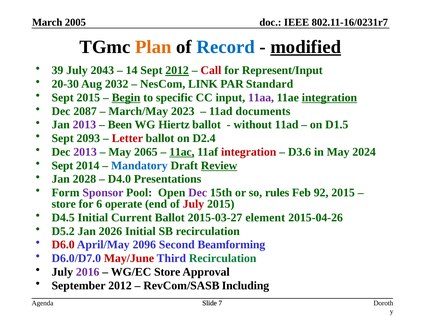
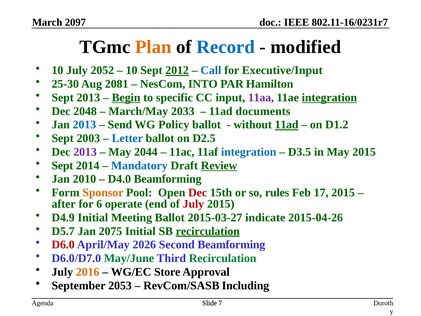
2005: 2005 -> 2097
modified underline: present -> none
39 at (57, 70): 39 -> 10
2043: 2043 -> 2052
14 at (132, 70): 14 -> 10
Call colour: red -> blue
Represent/Input: Represent/Input -> Executive/Input
20-30: 20-30 -> 25-30
2032: 2032 -> 2081
LINK: LINK -> INTO
Standard: Standard -> Hamilton
Sept 2015: 2015 -> 2013
2087: 2087 -> 2048
2023: 2023 -> 2033
2013 at (84, 125) colour: purple -> blue
Been: Been -> Send
Hiertz: Hiertz -> Policy
11ad at (287, 125) underline: none -> present
D1.5: D1.5 -> D1.2
2093: 2093 -> 2003
Letter colour: red -> blue
D2.4: D2.4 -> D2.5
2065: 2065 -> 2044
11ac underline: present -> none
integration at (249, 152) colour: red -> blue
D3.6: D3.6 -> D3.5
May 2024: 2024 -> 2015
2028: 2028 -> 2010
D4.0 Presentations: Presentations -> Beamforming
Sponsor colour: purple -> orange
Dec at (198, 193) colour: purple -> red
92: 92 -> 17
store at (64, 204): store -> after
D4.5: D4.5 -> D4.9
Current: Current -> Meeting
element: element -> indicate
D5.2: D5.2 -> D5.7
2026: 2026 -> 2075
recirculation at (208, 231) underline: none -> present
2096: 2096 -> 2026
May/June colour: red -> green
2016 colour: purple -> orange
September 2012: 2012 -> 2053
